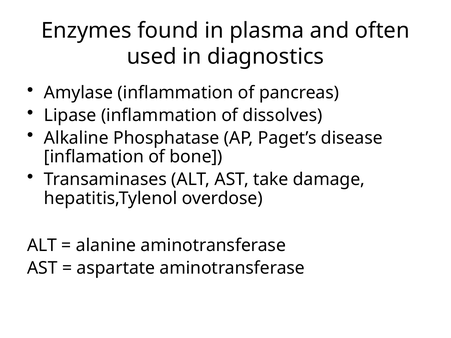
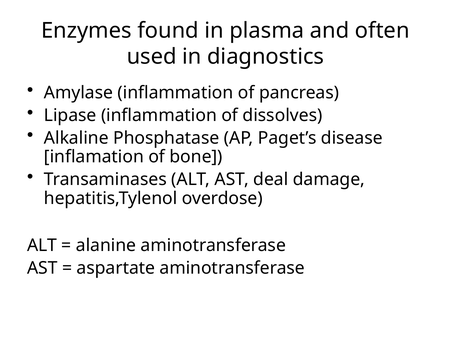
take: take -> deal
